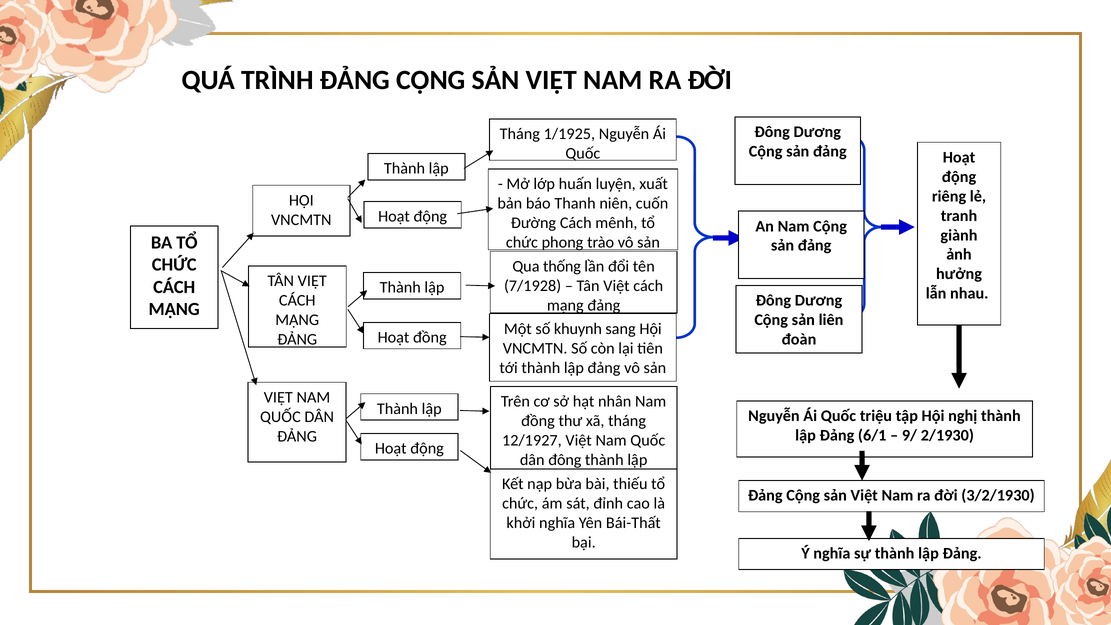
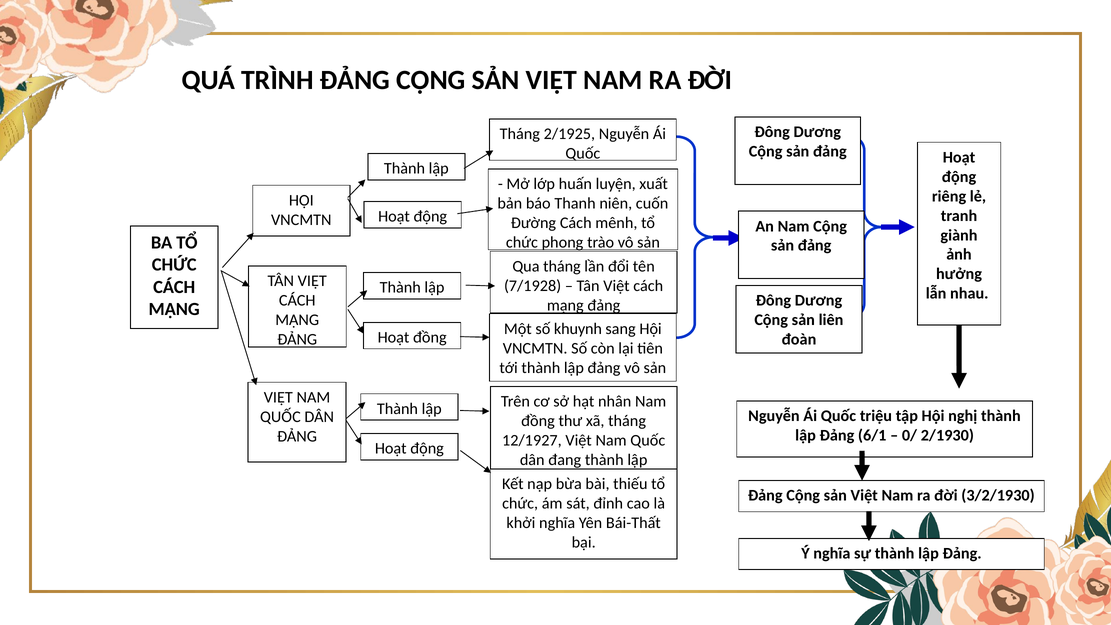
1/1925: 1/1925 -> 2/1925
Qua thống: thống -> tháng
9/: 9/ -> 0/
dân đông: đông -> đang
